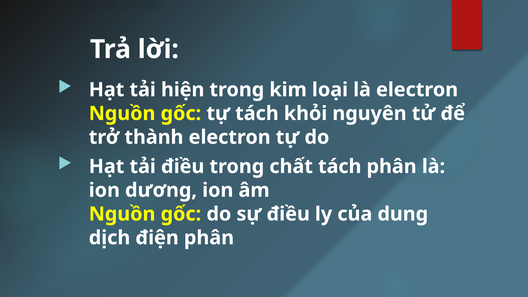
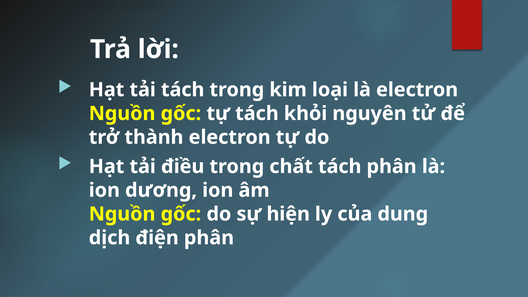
tải hiện: hiện -> tách
sự điều: điều -> hiện
